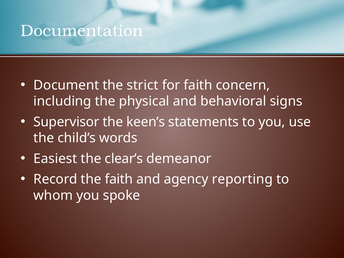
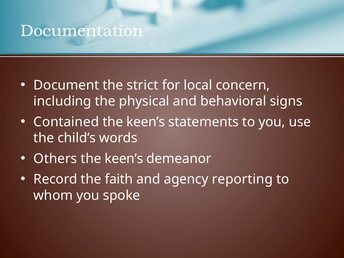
for faith: faith -> local
Supervisor: Supervisor -> Contained
Easiest: Easiest -> Others
clear’s at (124, 159): clear’s -> keen’s
